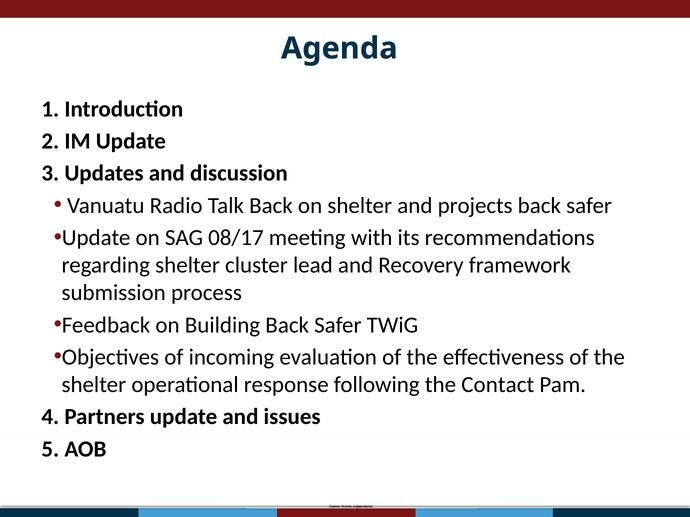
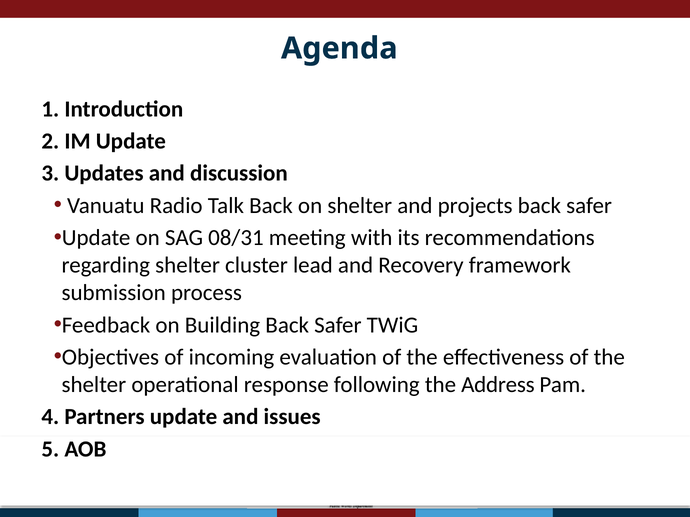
08/17: 08/17 -> 08/31
Contact: Contact -> Address
